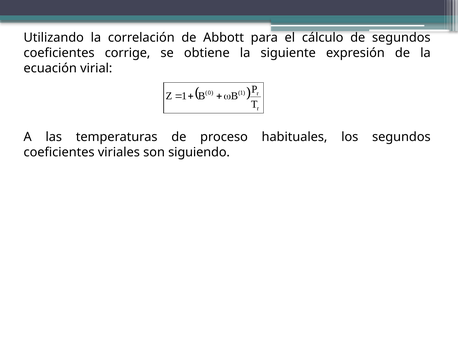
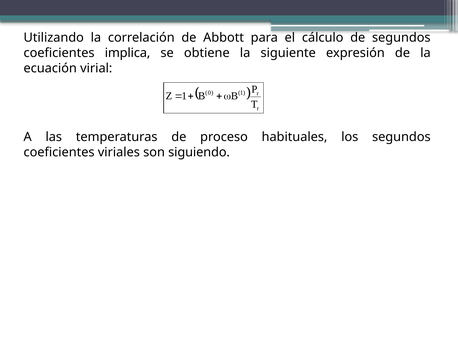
corrige: corrige -> implica
